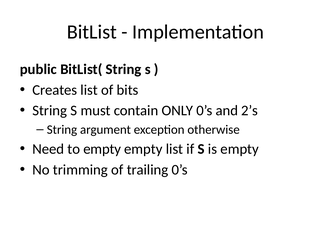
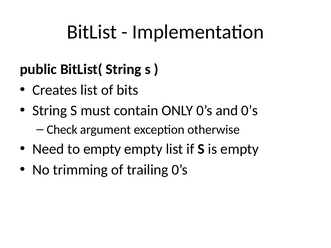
and 2’s: 2’s -> 0’s
String at (62, 130): String -> Check
